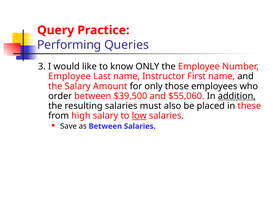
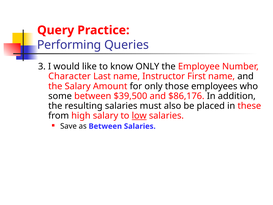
Employee at (70, 76): Employee -> Character
order: order -> some
$55,060: $55,060 -> $86,176
addition underline: present -> none
